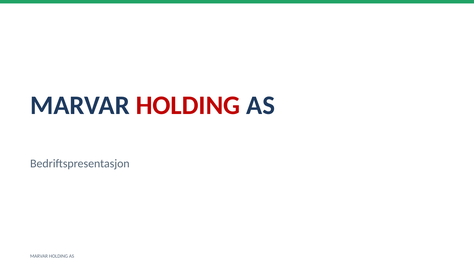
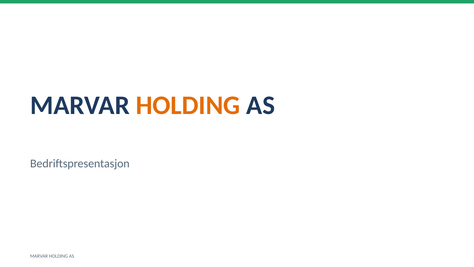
HOLDING at (188, 105) colour: red -> orange
